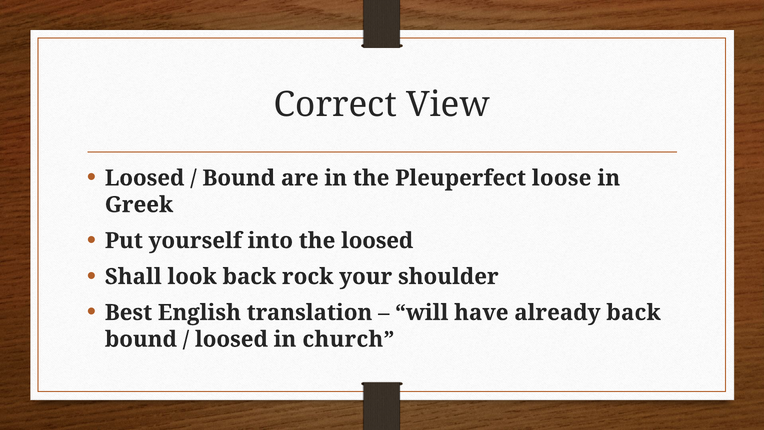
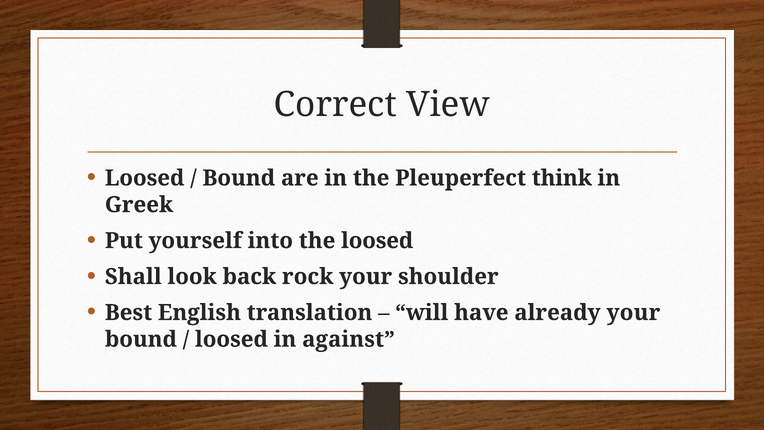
loose: loose -> think
already back: back -> your
church: church -> against
